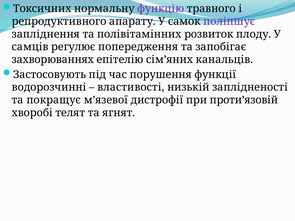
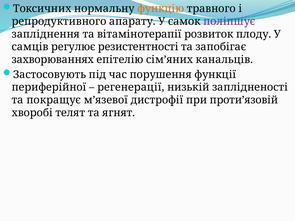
функцію colour: purple -> orange
полівітамінних: полівітамінних -> вітамінотерапії
попередження: попередження -> резистентності
водорозчинні: водорозчинні -> периферійної
властивості: властивості -> регенерації
